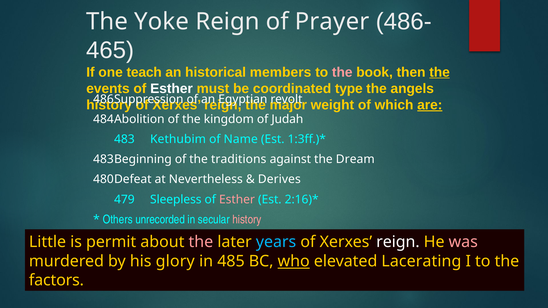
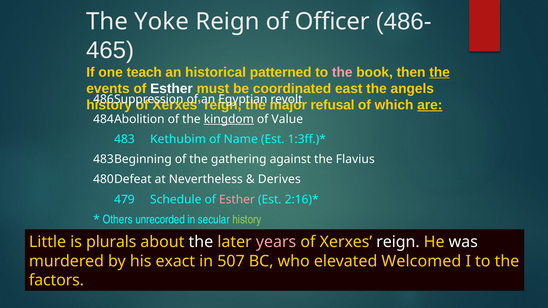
Prayer: Prayer -> Officer
members: members -> patterned
type: type -> east
weight: weight -> refusal
kingdom underline: none -> present
Judah: Judah -> Value
traditions: traditions -> gathering
Dream: Dream -> Flavius
Sleepless: Sleepless -> Schedule
history at (247, 220) colour: pink -> light green
permit: permit -> plurals
the at (201, 242) colour: pink -> white
years colour: light blue -> pink
was colour: pink -> white
glory: glory -> exact
485: 485 -> 507
who underline: present -> none
Lacerating: Lacerating -> Welcomed
